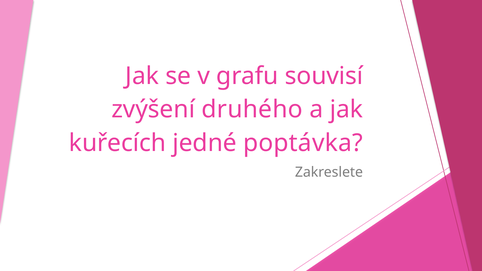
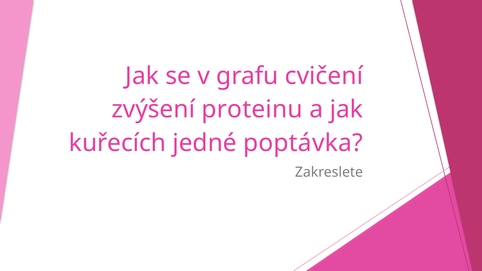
souvisí: souvisí -> cvičení
druhého: druhého -> proteinu
